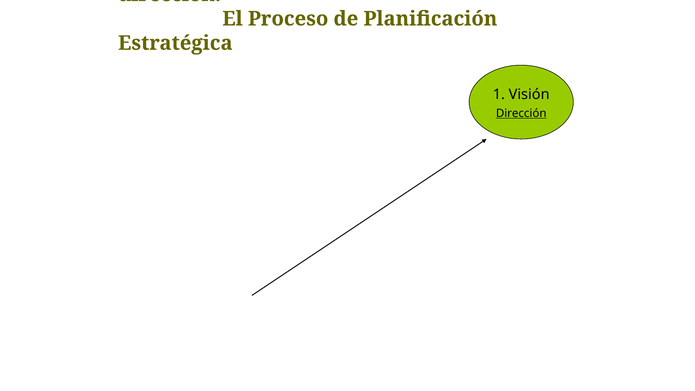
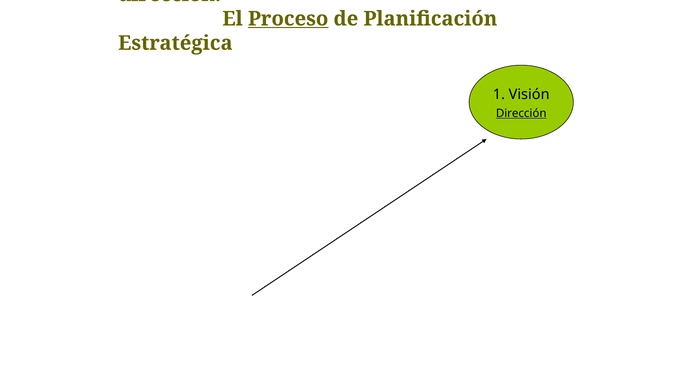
Proceso underline: none -> present
